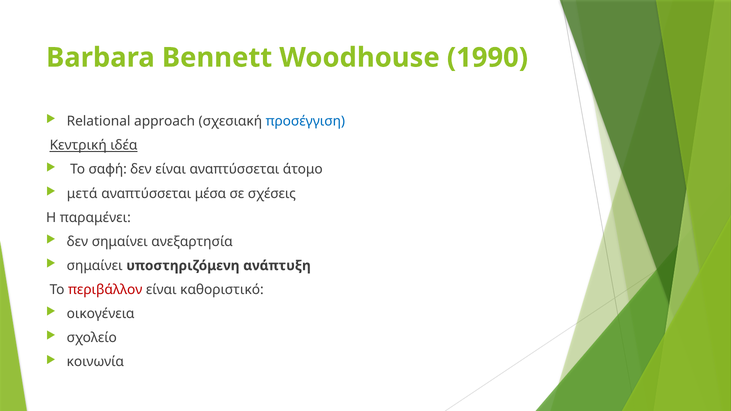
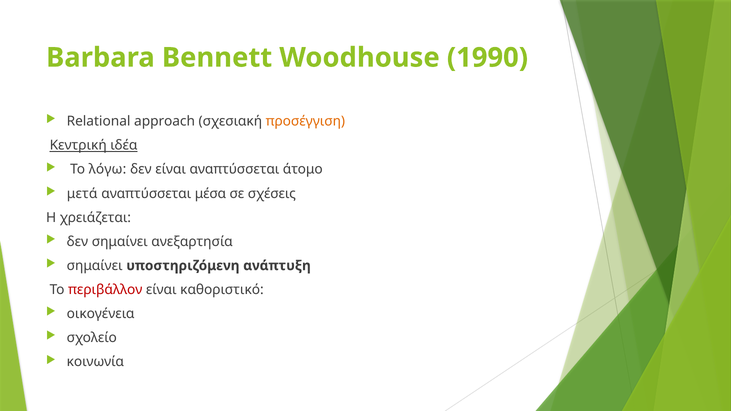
προσέγγιση colour: blue -> orange
σαφή: σαφή -> λόγω
παραμένει: παραμένει -> χρειάζεται
